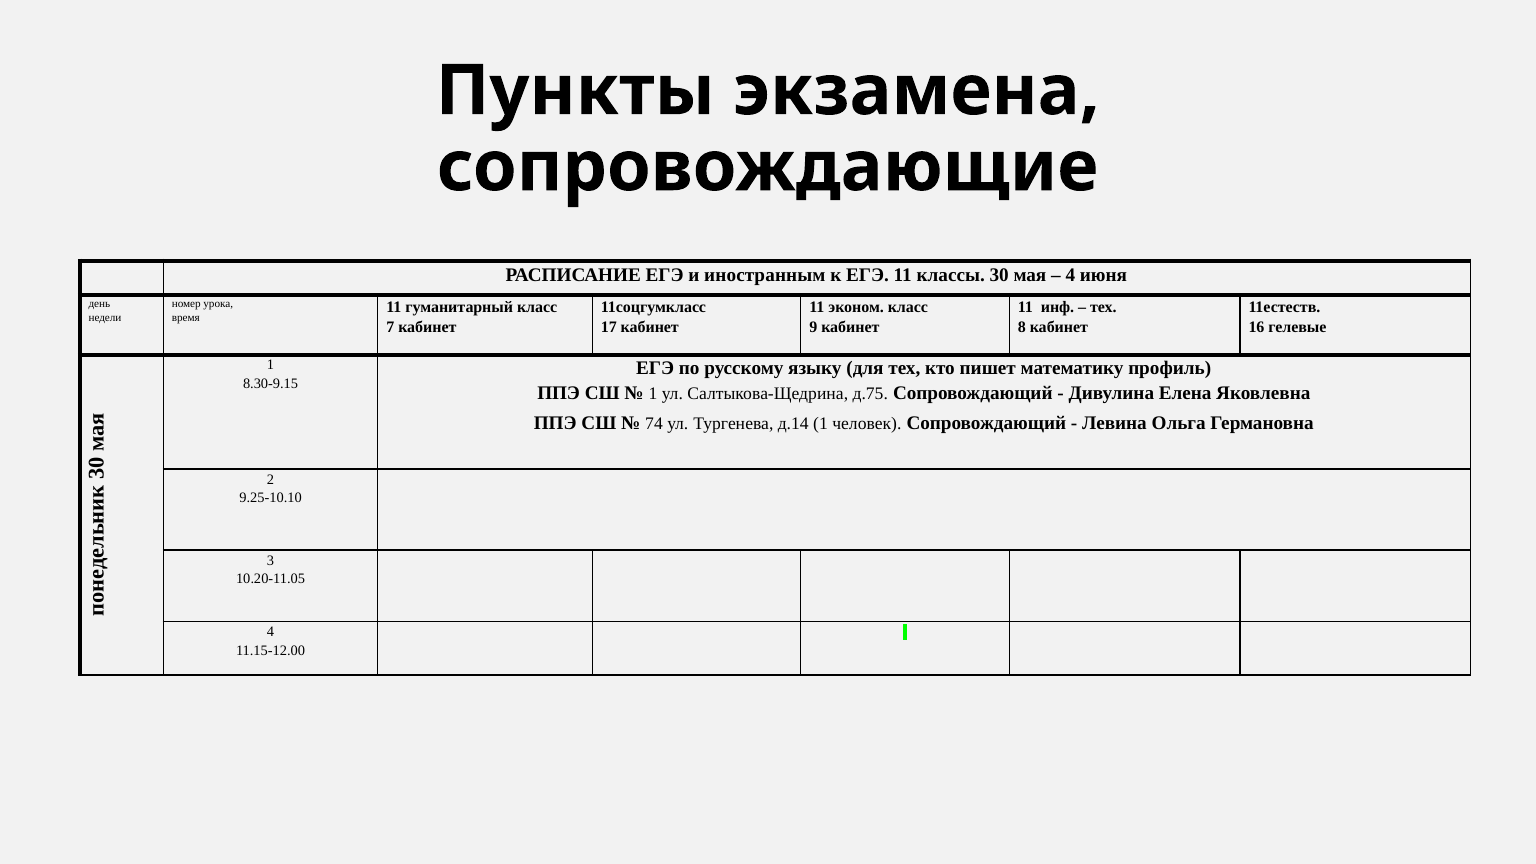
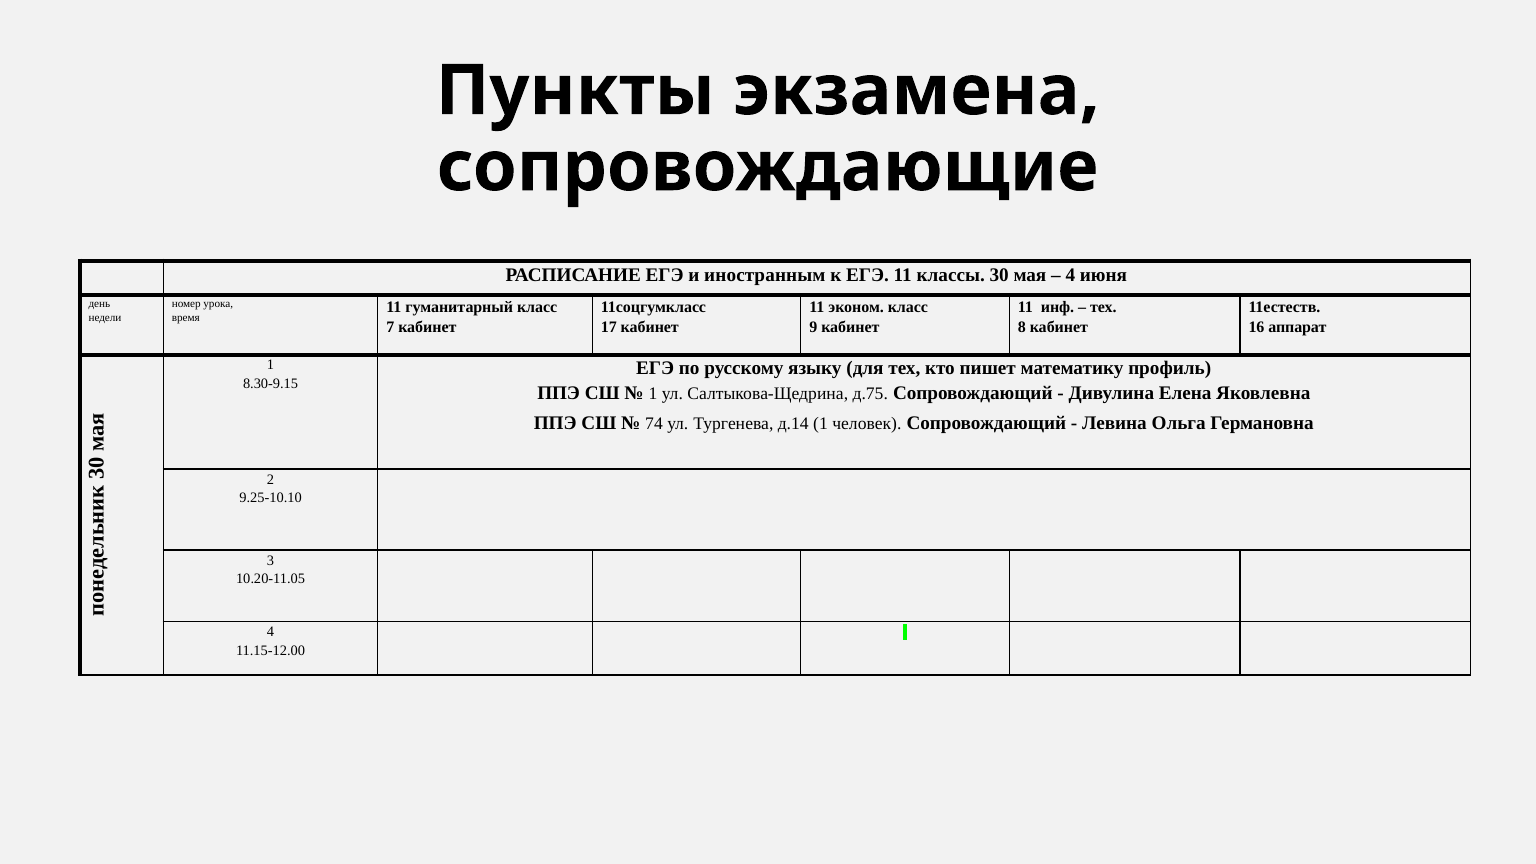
гелевые: гелевые -> аппарат
